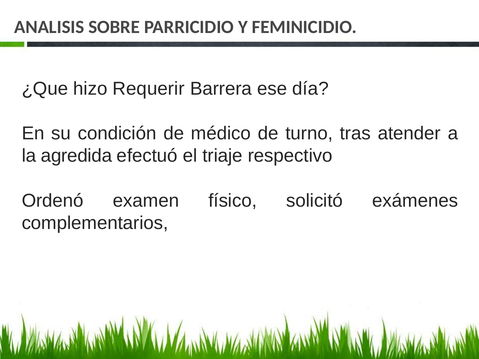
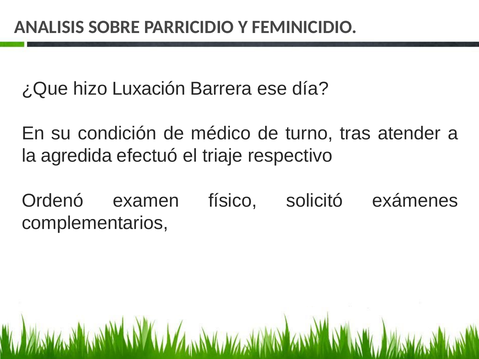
Requerir: Requerir -> Luxación
